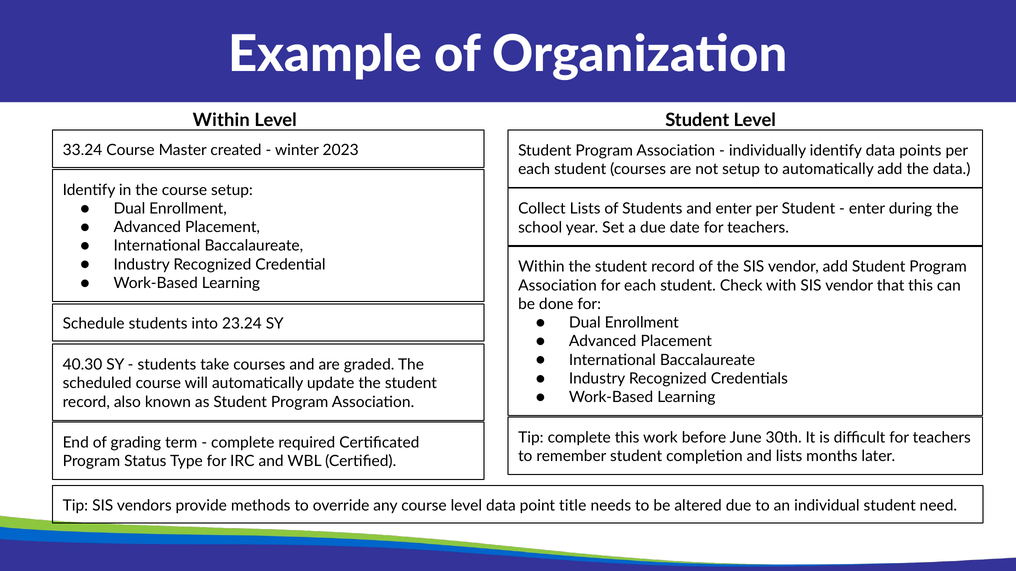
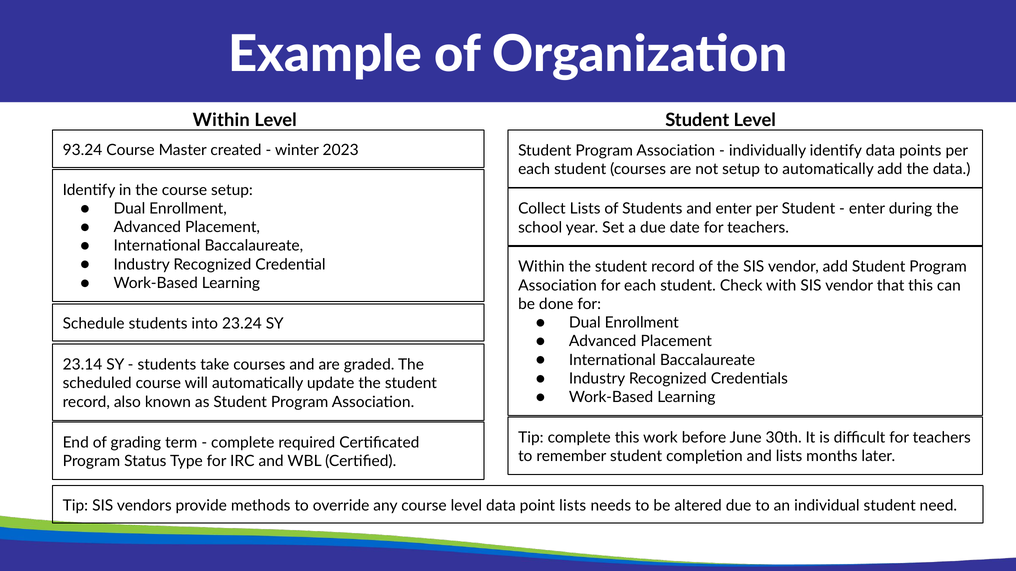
33.24: 33.24 -> 93.24
40.30: 40.30 -> 23.14
point title: title -> lists
